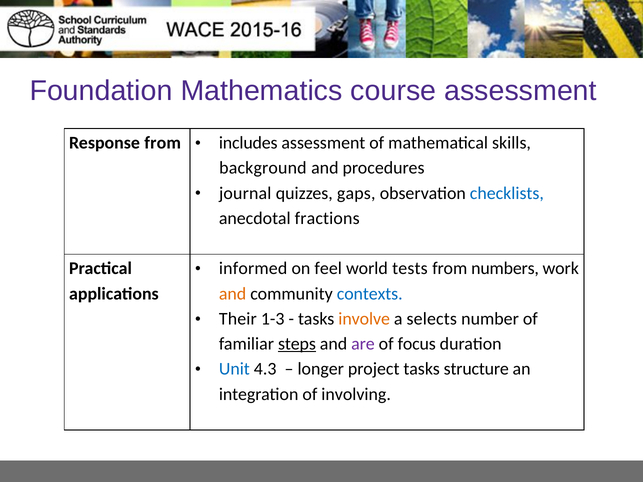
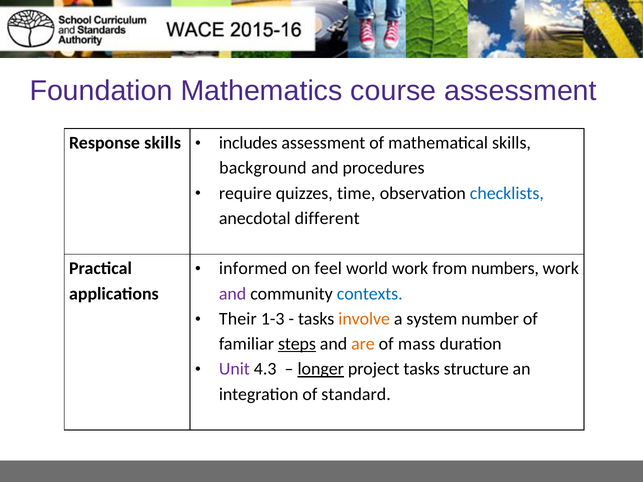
Response from: from -> skills
journal: journal -> require
gaps: gaps -> time
fractions: fractions -> different
world tests: tests -> work
and at (233, 294) colour: orange -> purple
selects: selects -> system
are colour: purple -> orange
focus: focus -> mass
Unit colour: blue -> purple
longer underline: none -> present
involving: involving -> standard
